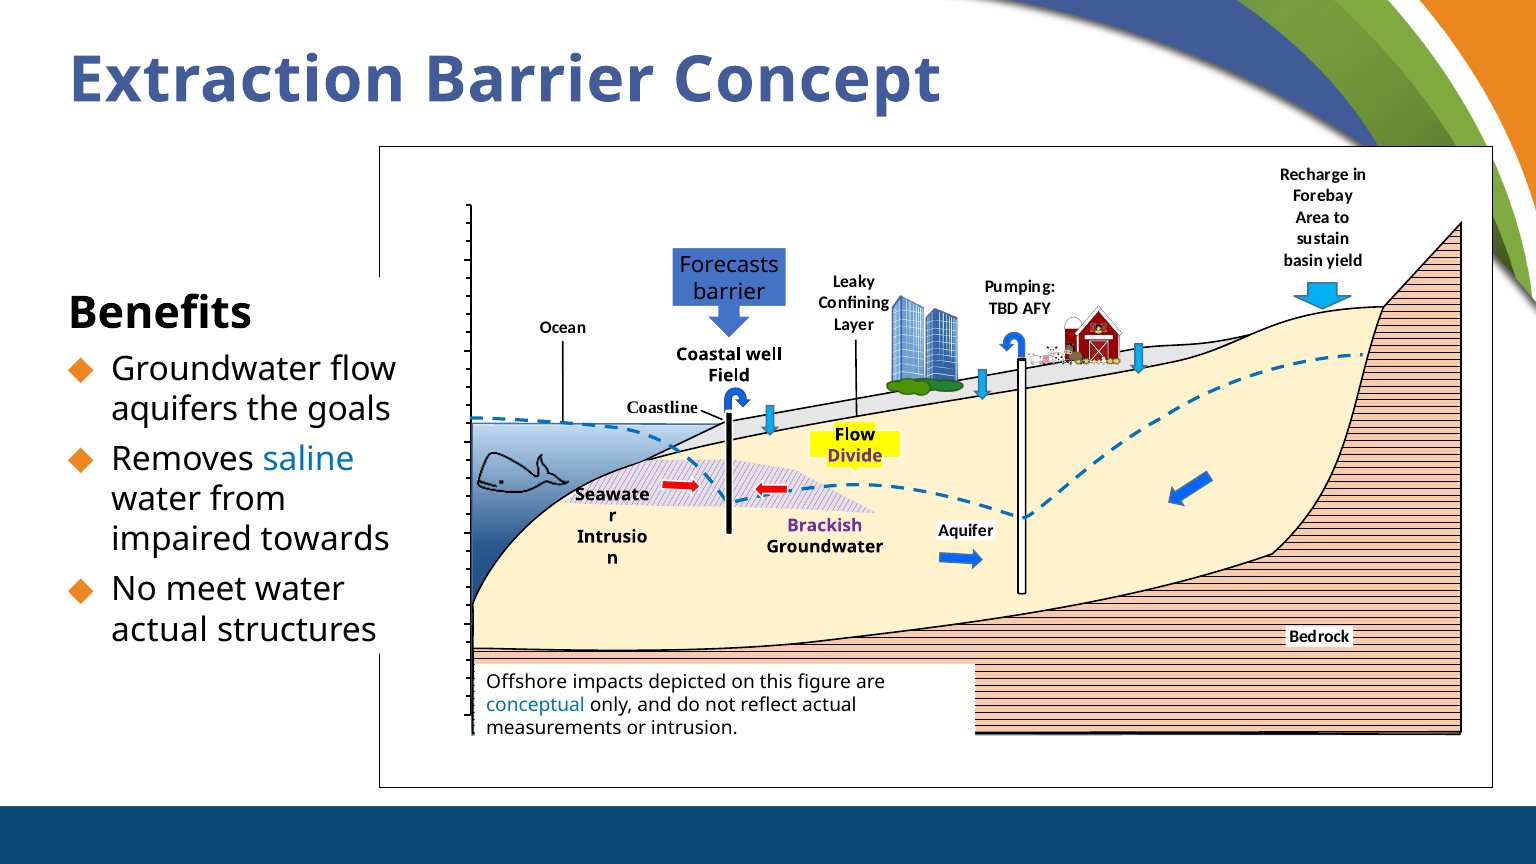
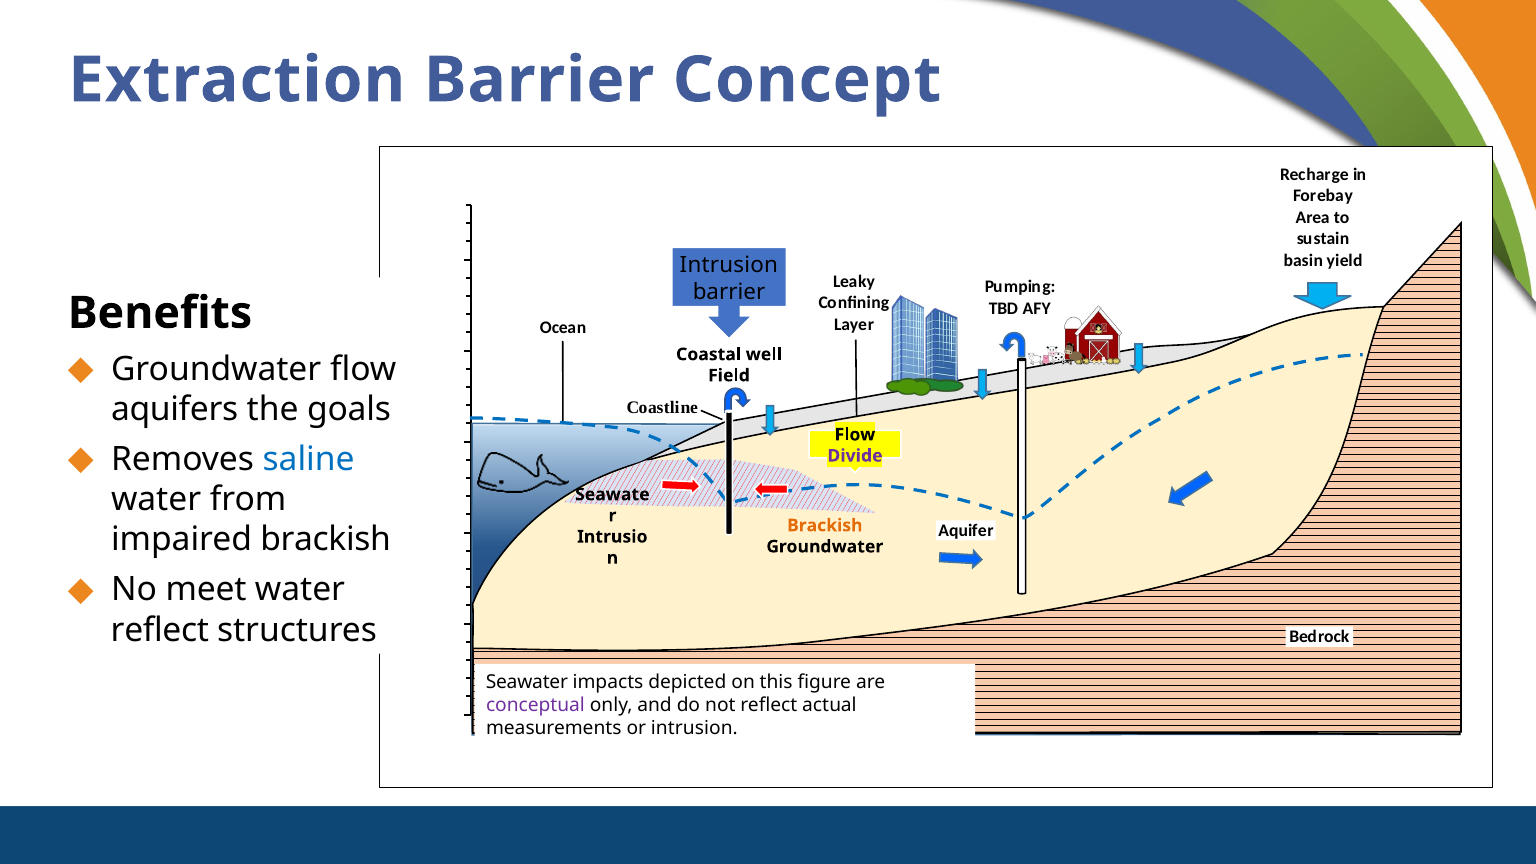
Forecasts at (729, 265): Forecasts -> Intrusion
Brackish at (825, 525) colour: purple -> orange
impaired towards: towards -> brackish
actual at (160, 630): actual -> reflect
Offshore: Offshore -> Seawater
conceptual colour: blue -> purple
